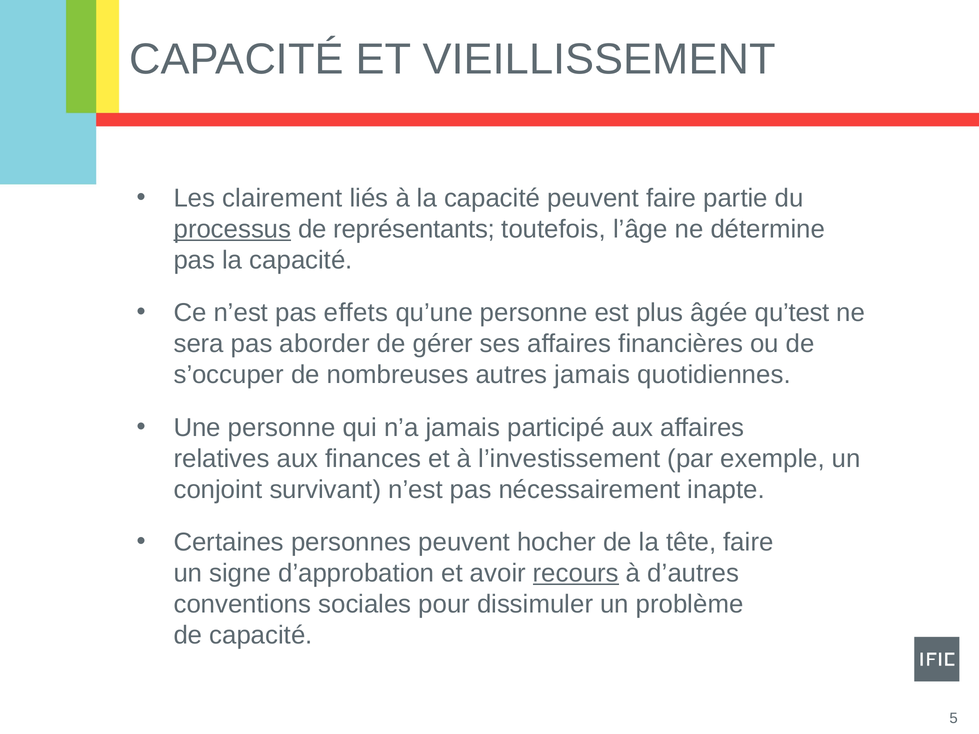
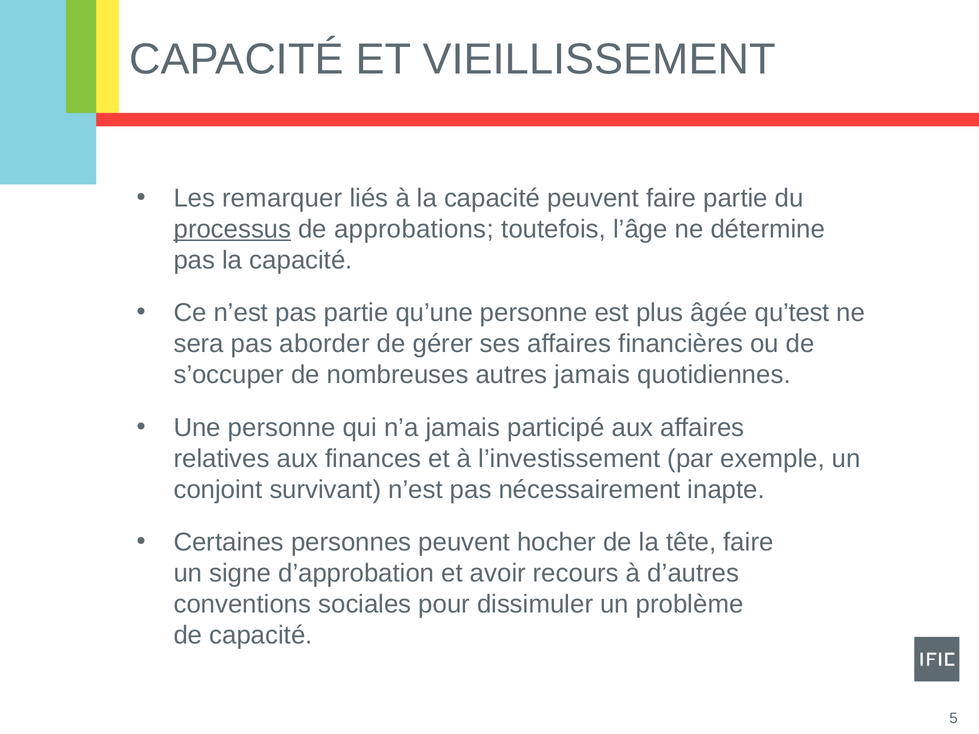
clairement: clairement -> remarquer
représentants: représentants -> approbations
pas effets: effets -> partie
recours underline: present -> none
